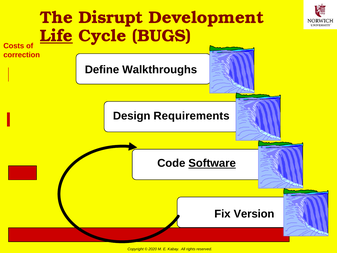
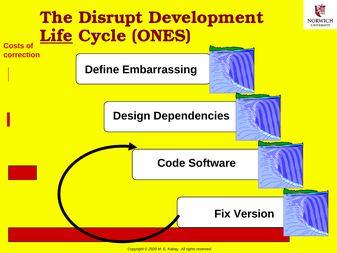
BUGS: BUGS -> ONES
Walkthroughs: Walkthroughs -> Embarrassing
Requirements: Requirements -> Dependencies
Software underline: present -> none
